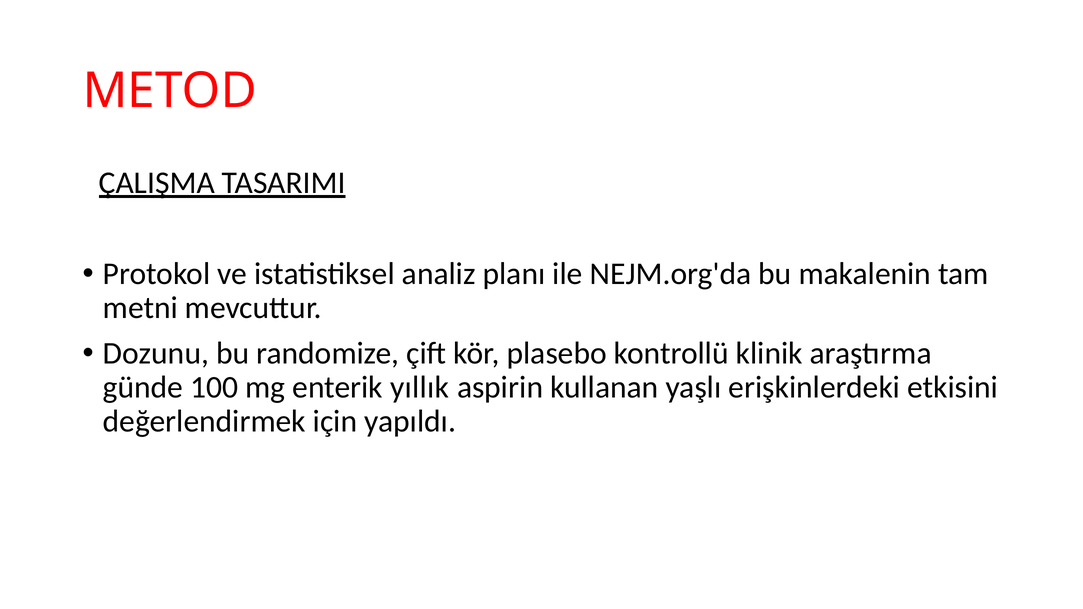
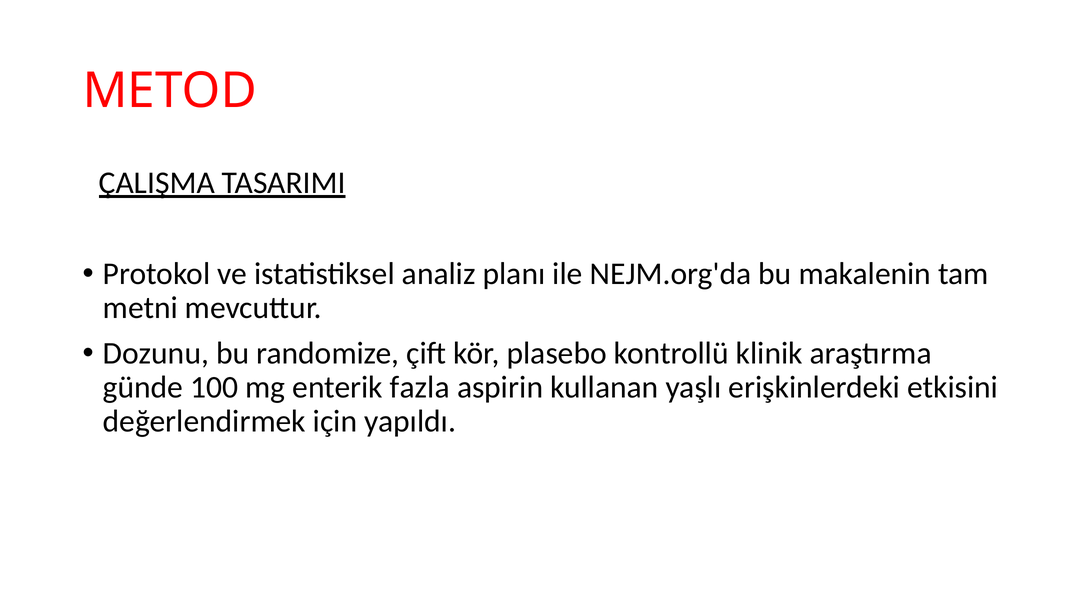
yıllık: yıllık -> fazla
